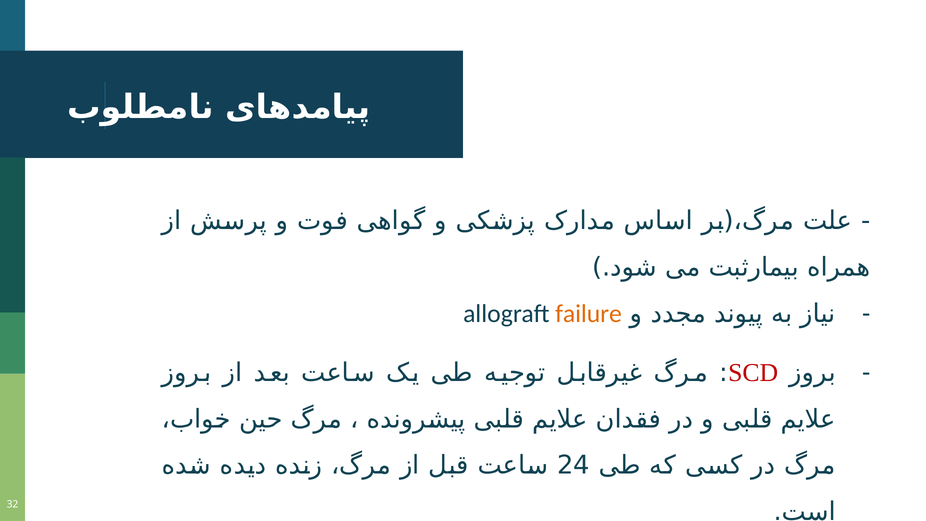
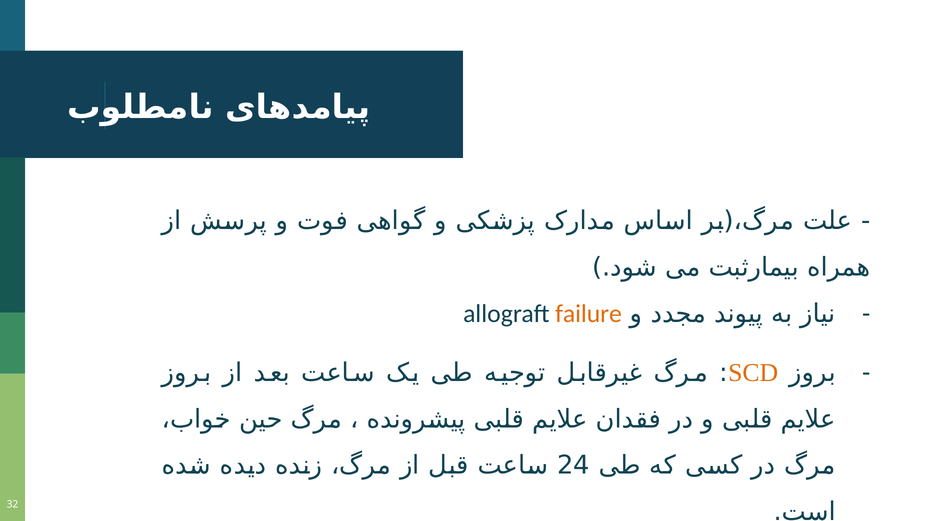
SCD colour: red -> orange
